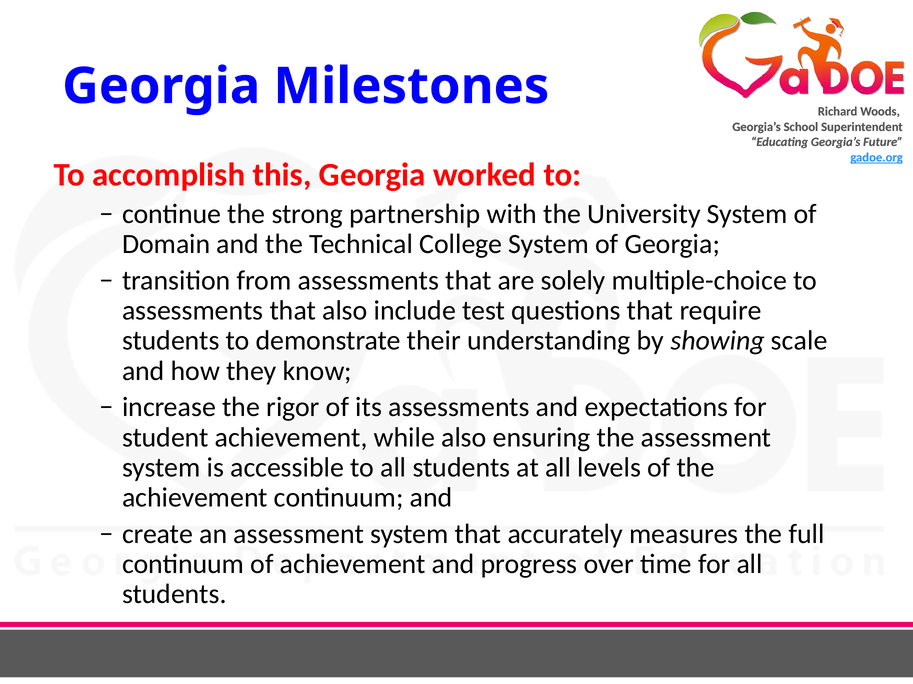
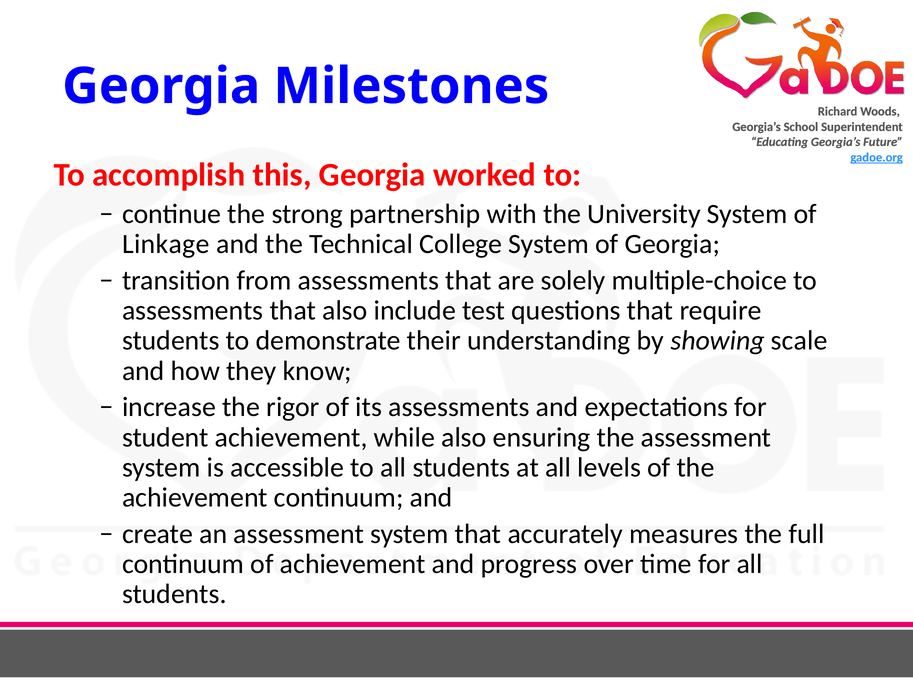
Domain: Domain -> Linkage
